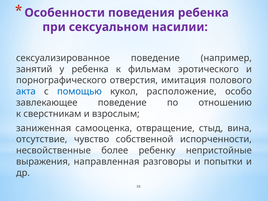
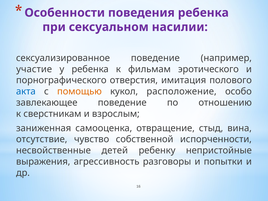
занятий: занятий -> участие
помощью colour: blue -> orange
более: более -> детей
направленная: направленная -> агрессивность
